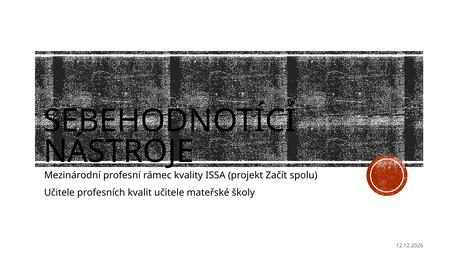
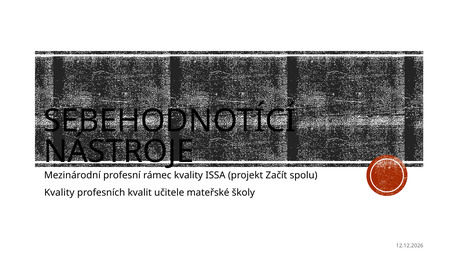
Učitele at (59, 192): Učitele -> Kvality
